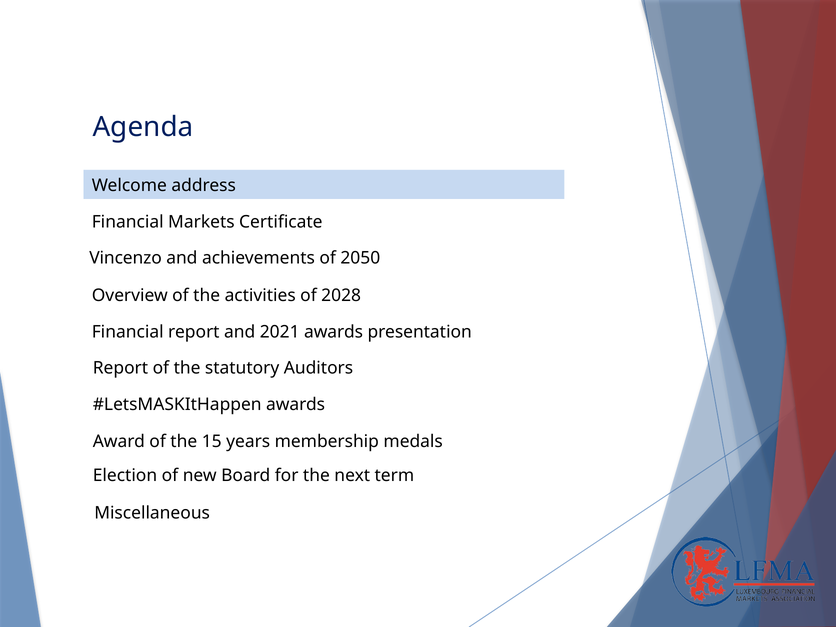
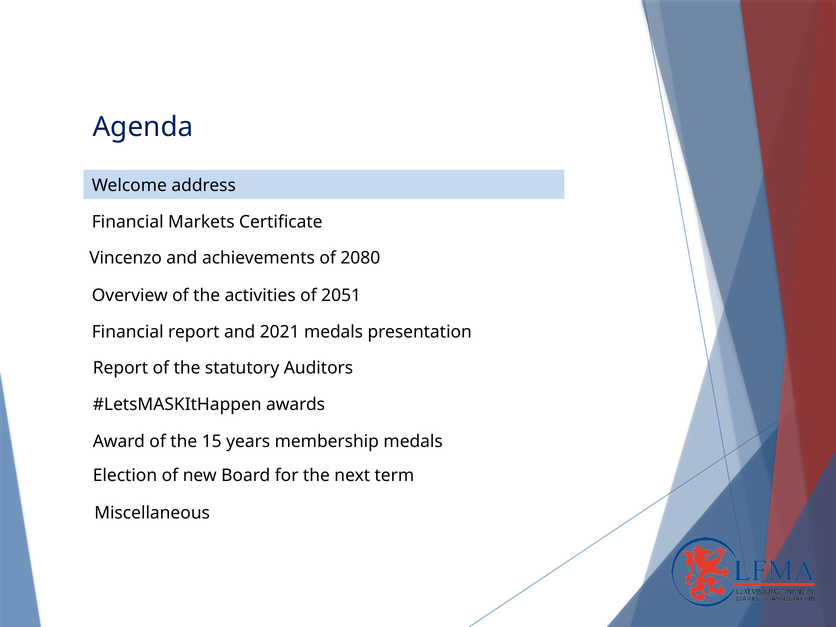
2050: 2050 -> 2080
2028: 2028 -> 2051
2021 awards: awards -> medals
